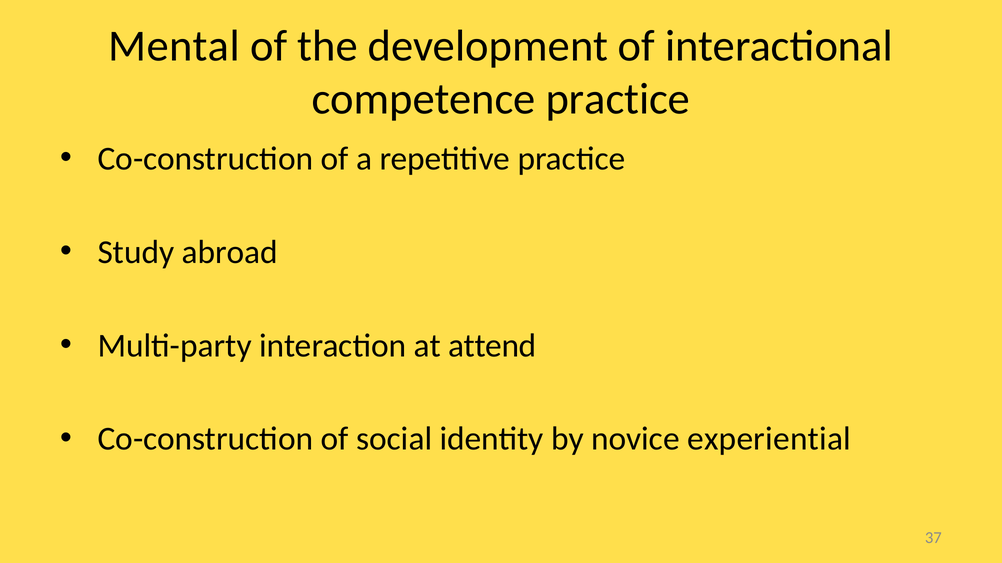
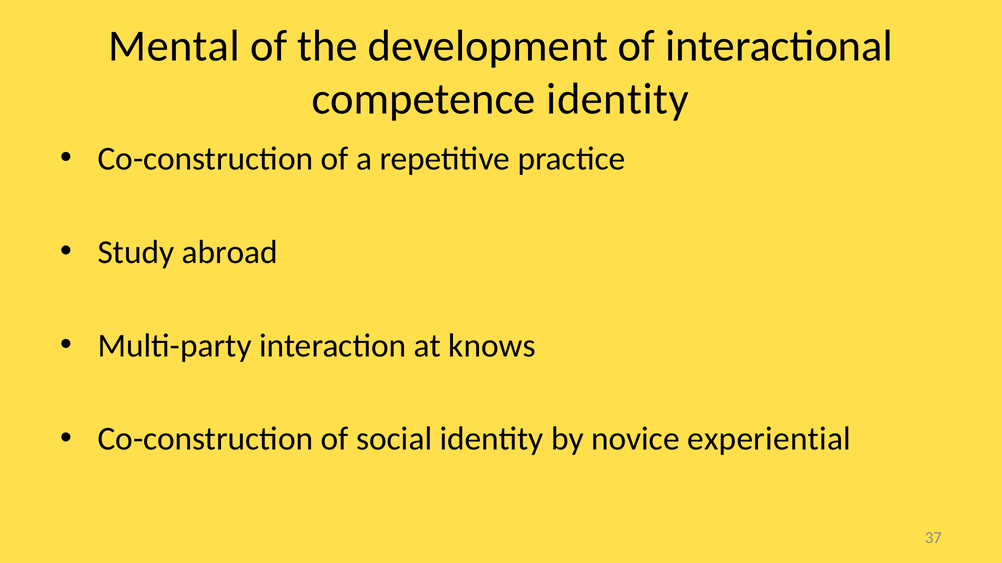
competence practice: practice -> identity
attend: attend -> knows
